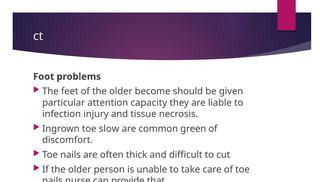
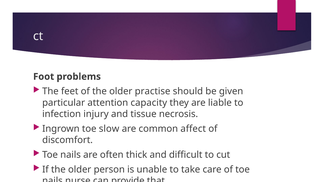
become: become -> practise
green: green -> affect
